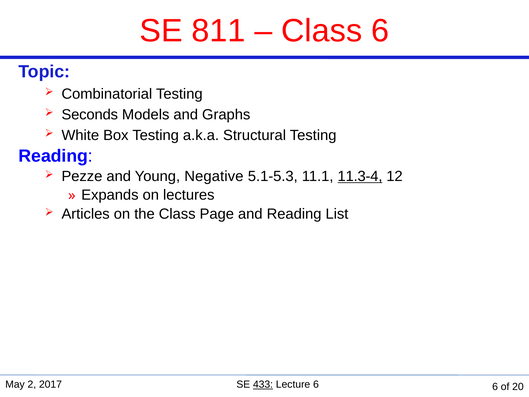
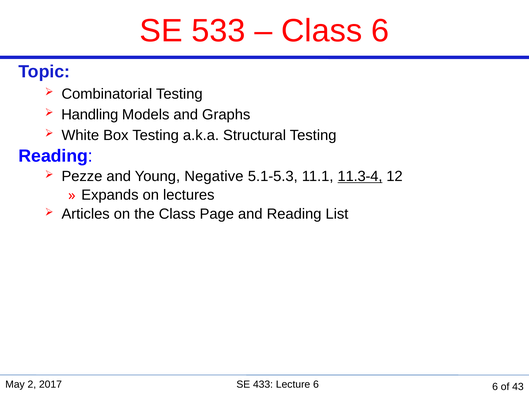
811: 811 -> 533
Seconds: Seconds -> Handling
433 underline: present -> none
20: 20 -> 43
